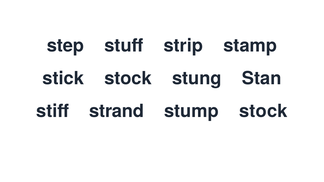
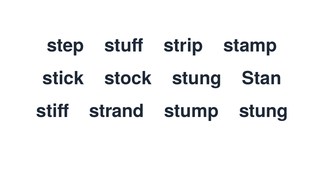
stump stock: stock -> stung
